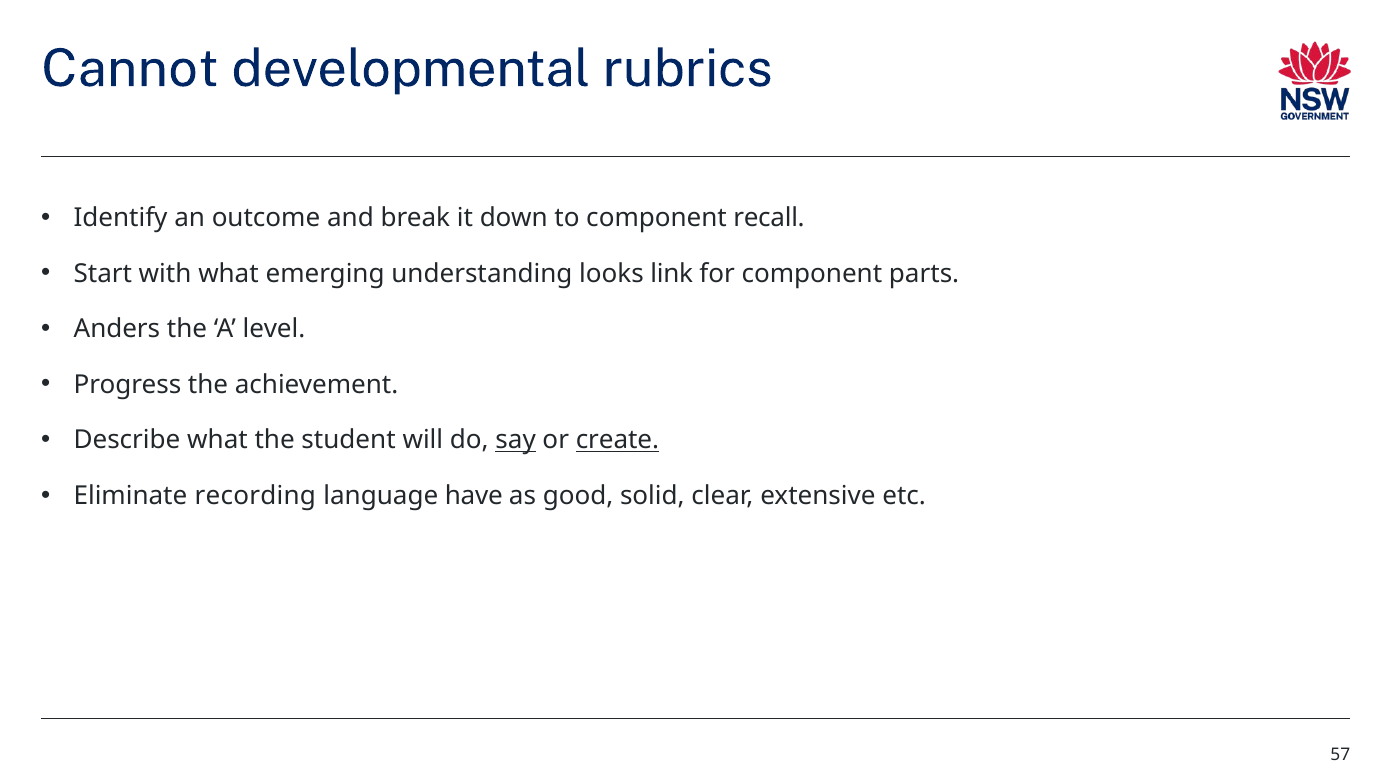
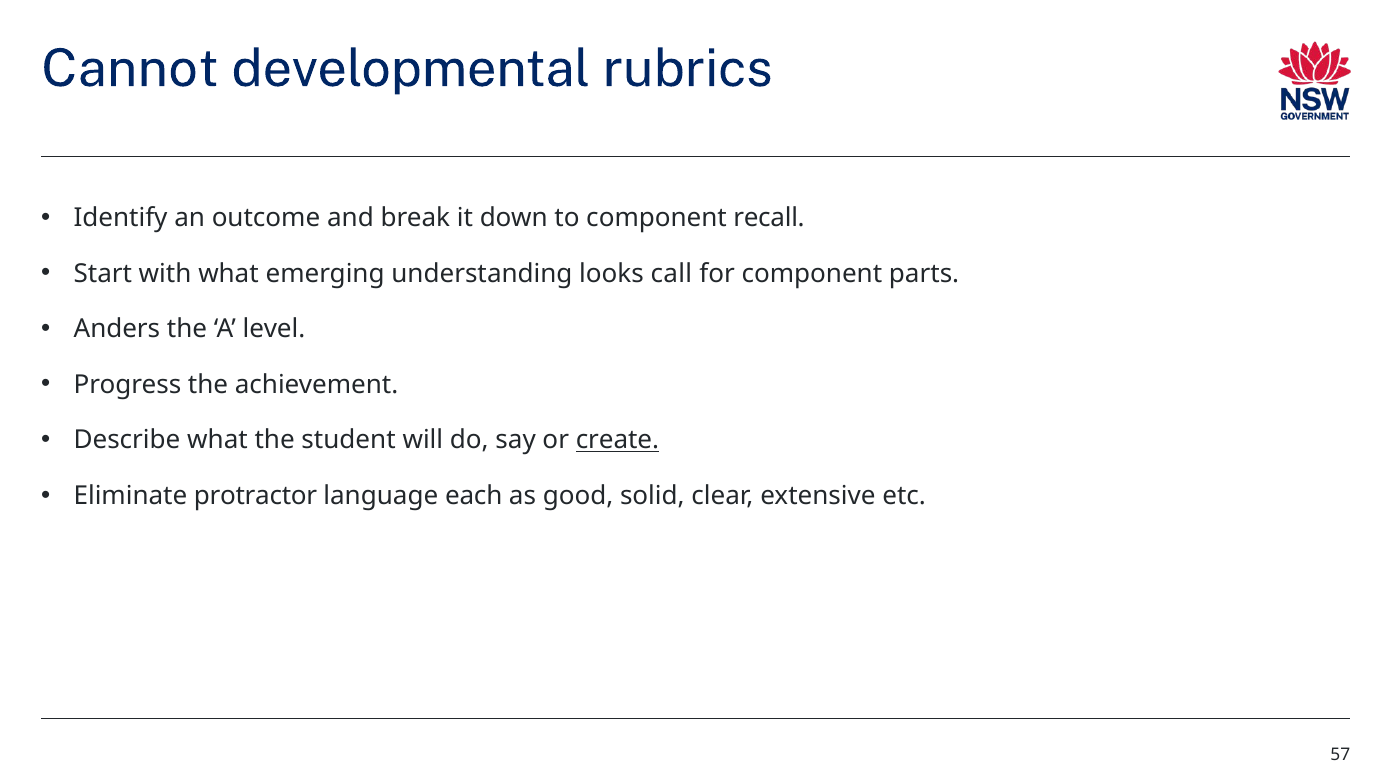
link: link -> call
say underline: present -> none
recording: recording -> protractor
have: have -> each
